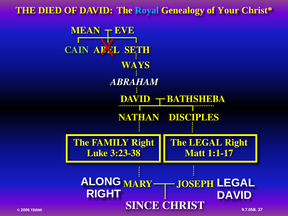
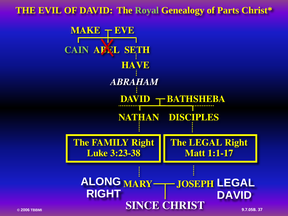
DIED: DIED -> EVIL
Royal colour: light blue -> light green
Your: Your -> Parts
MEAN: MEAN -> MAKE
WAYS: WAYS -> HAVE
